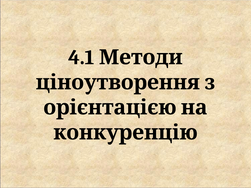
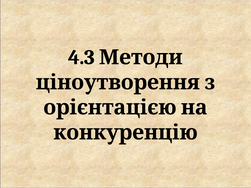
4.1: 4.1 -> 4.3
